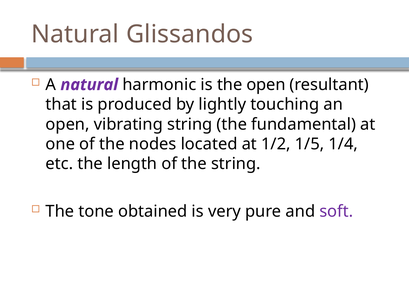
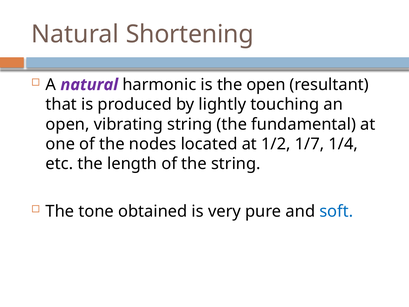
Glissandos: Glissandos -> Shortening
1/5: 1/5 -> 1/7
soft colour: purple -> blue
